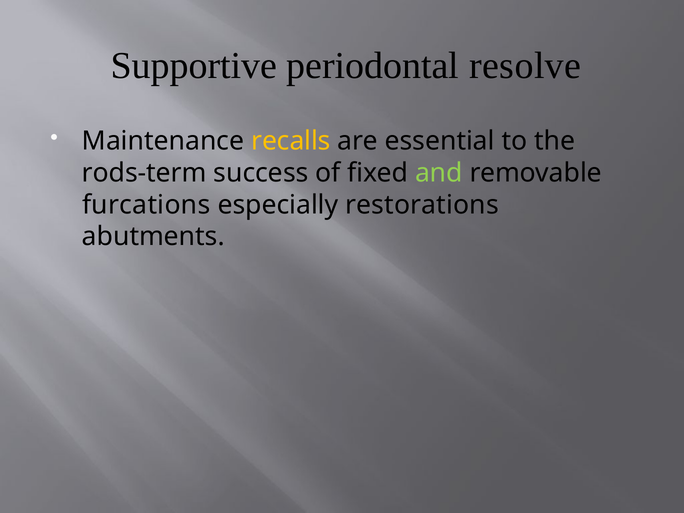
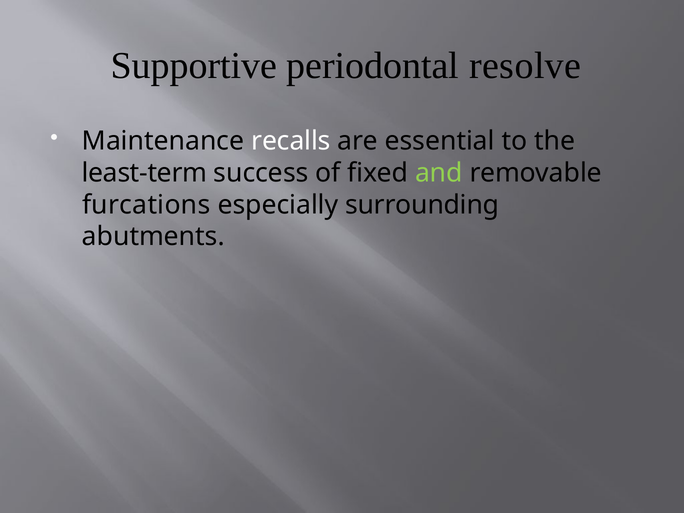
recalls colour: yellow -> white
rods-term: rods-term -> least-term
restorations: restorations -> surrounding
